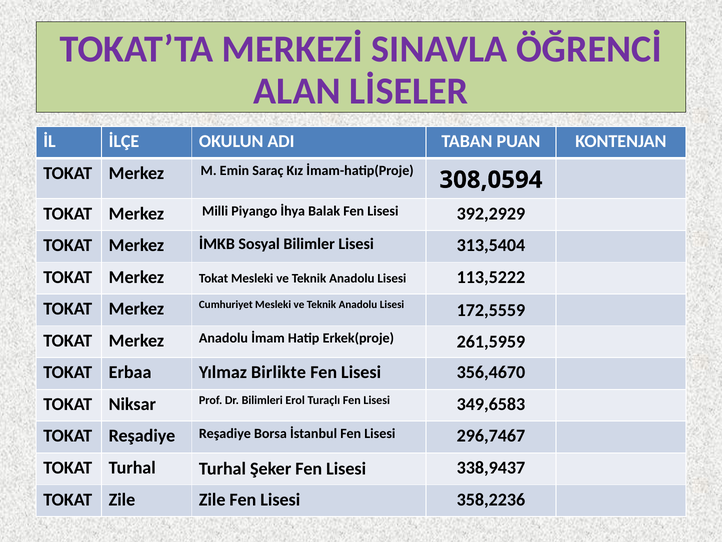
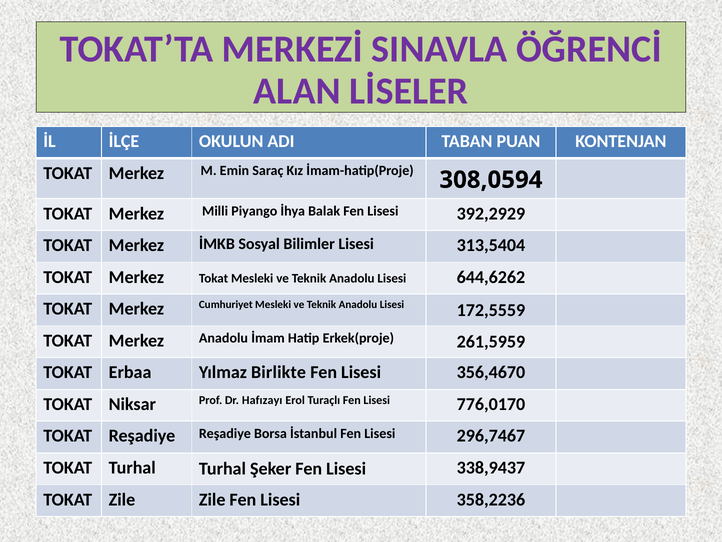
113,5222: 113,5222 -> 644,6262
Bilimleri: Bilimleri -> Hafızayı
349,6583: 349,6583 -> 776,0170
